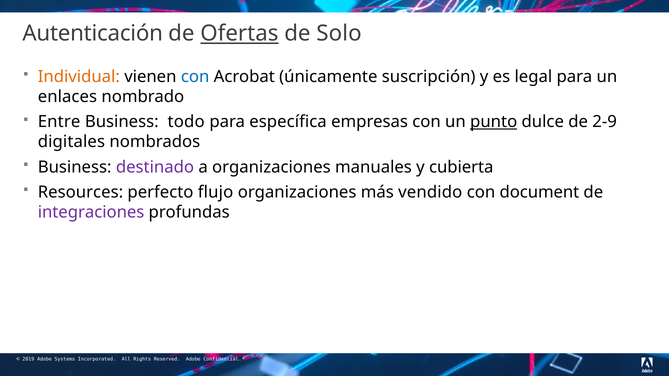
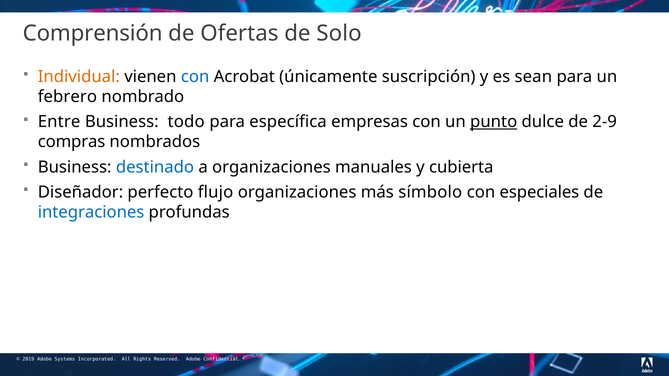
Autenticación: Autenticación -> Comprensión
Ofertas underline: present -> none
legal: legal -> sean
enlaces: enlaces -> febrero
digitales: digitales -> compras
destinado colour: purple -> blue
Resources: Resources -> Diseñador
vendido: vendido -> símbolo
document: document -> especiales
integraciones colour: purple -> blue
